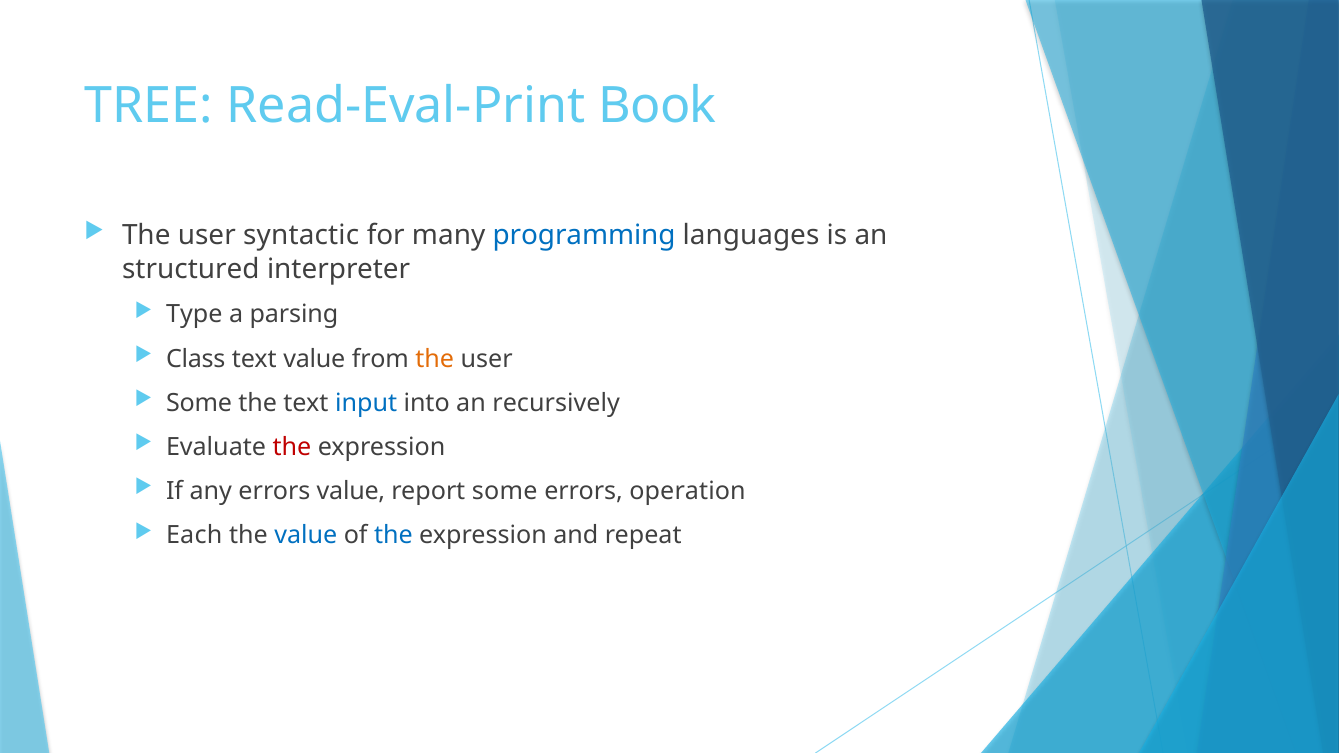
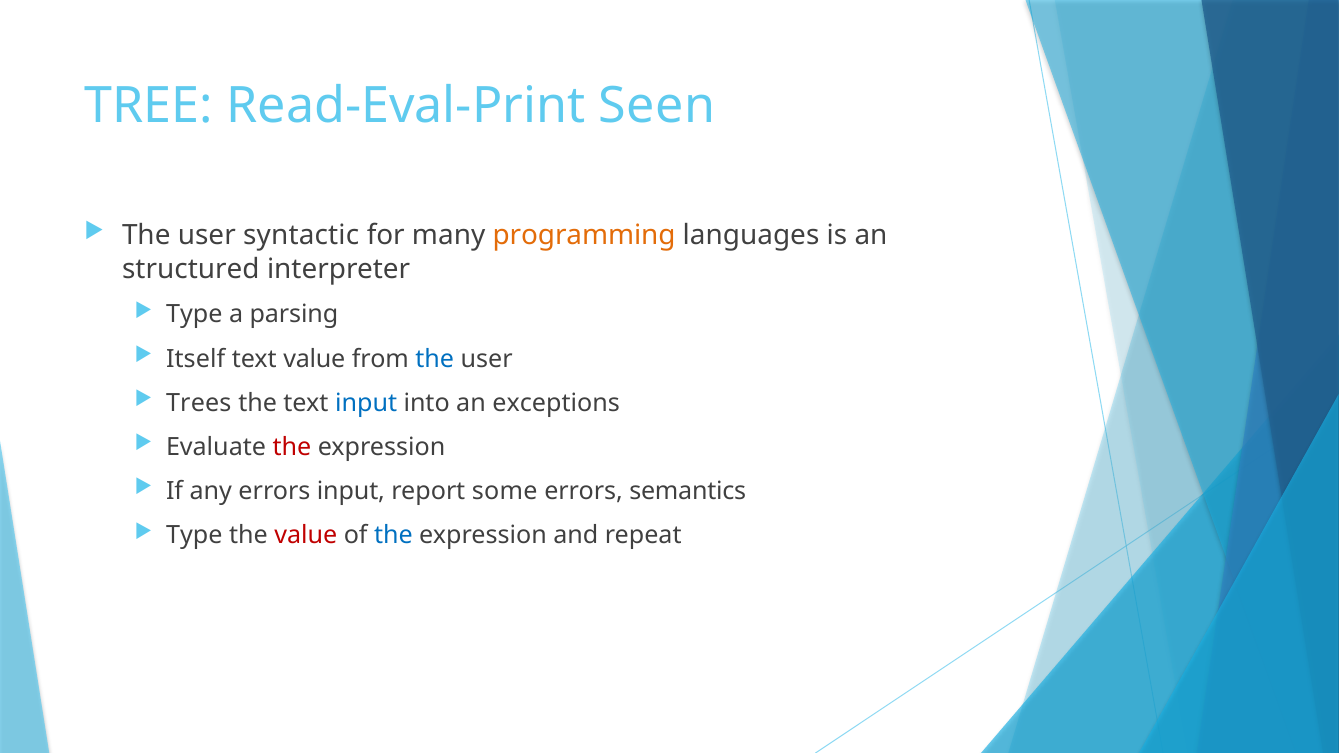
Book: Book -> Seen
programming colour: blue -> orange
Class: Class -> Itself
the at (435, 359) colour: orange -> blue
Some at (199, 403): Some -> Trees
recursively: recursively -> exceptions
errors value: value -> input
operation: operation -> semantics
Each at (194, 535): Each -> Type
value at (306, 535) colour: blue -> red
